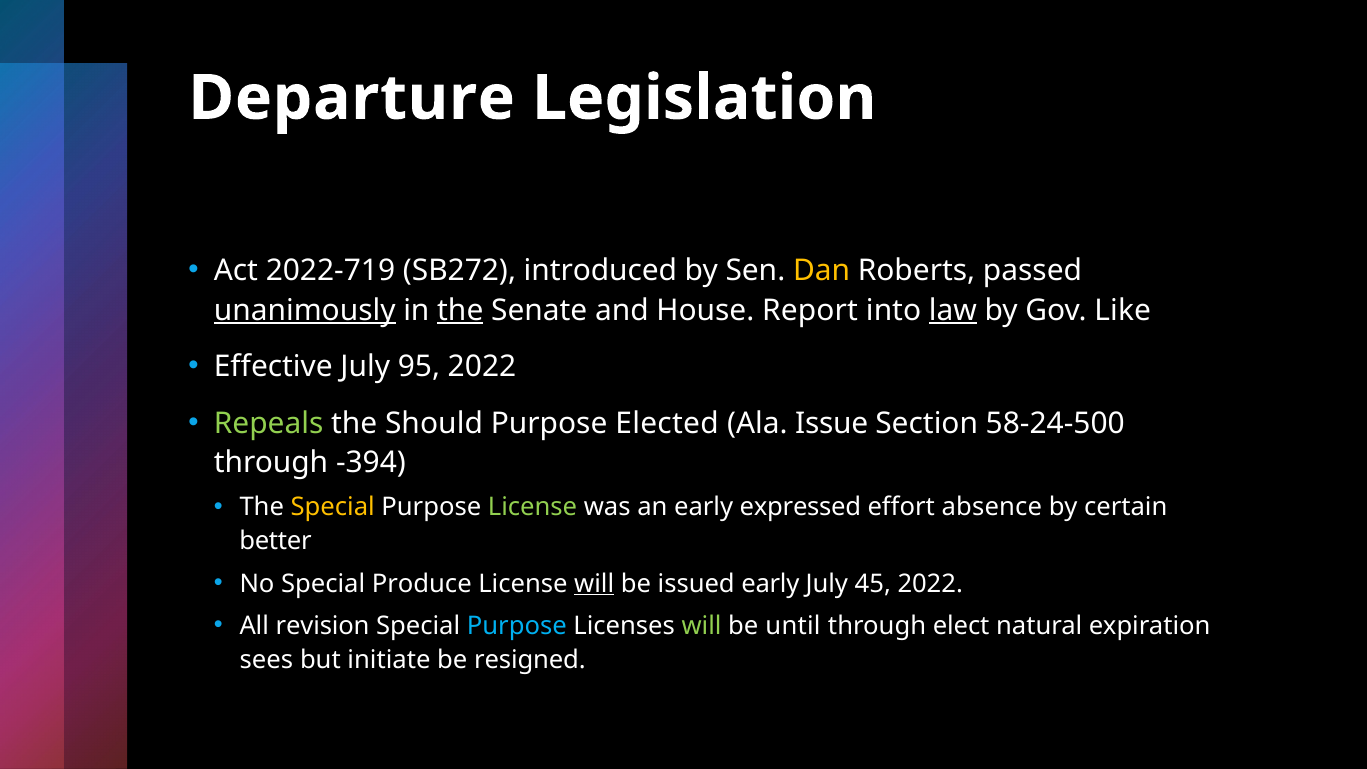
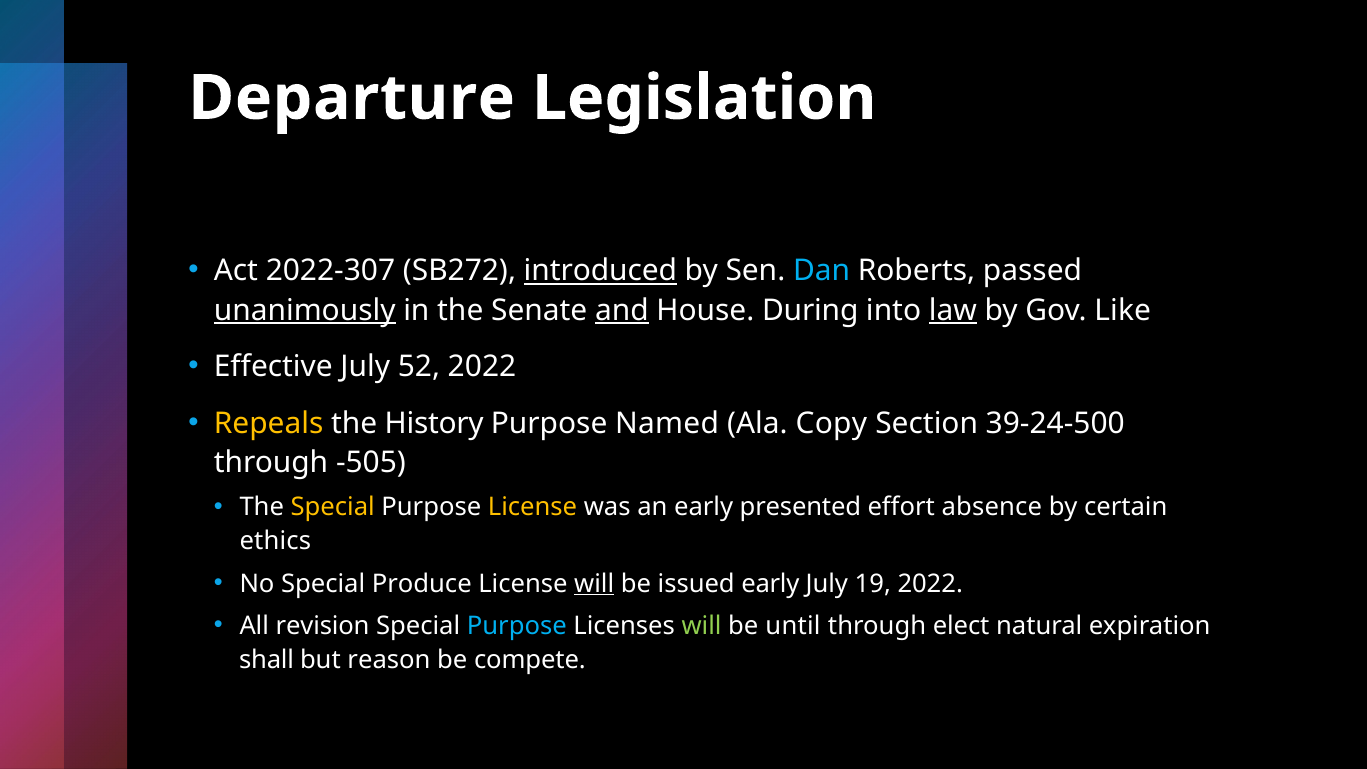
2022-719: 2022-719 -> 2022-307
introduced underline: none -> present
Dan colour: yellow -> light blue
the at (460, 310) underline: present -> none
and underline: none -> present
Report: Report -> During
95: 95 -> 52
Repeals colour: light green -> yellow
Should: Should -> History
Elected: Elected -> Named
Issue: Issue -> Copy
58-24-500: 58-24-500 -> 39-24-500
-394: -394 -> -505
License at (533, 507) colour: light green -> yellow
expressed: expressed -> presented
better: better -> ethics
45: 45 -> 19
sees: sees -> shall
initiate: initiate -> reason
resigned: resigned -> compete
